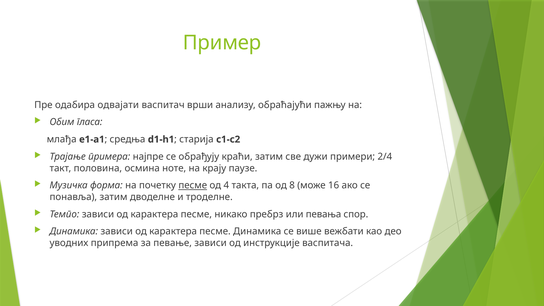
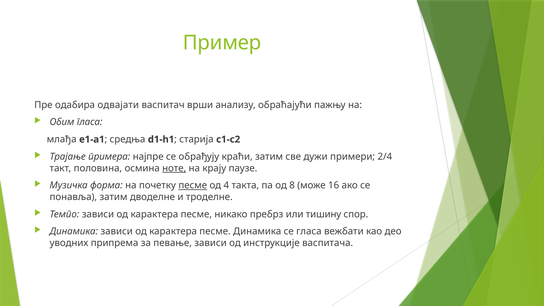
ноте underline: none -> present
певања: певања -> тишину
се више: више -> гласа
